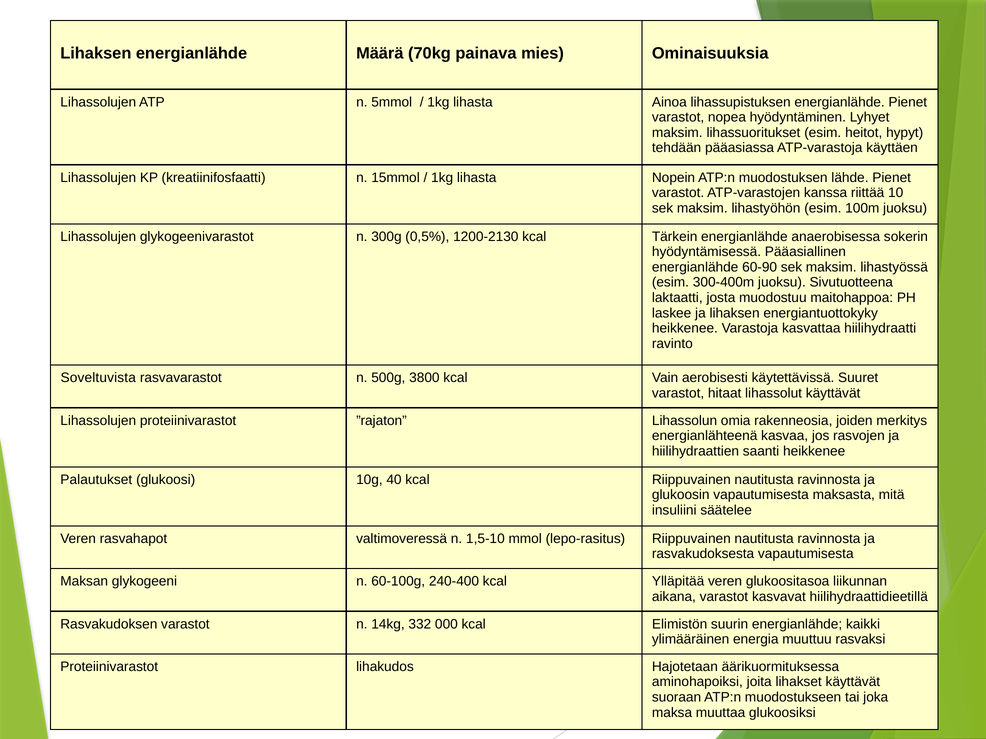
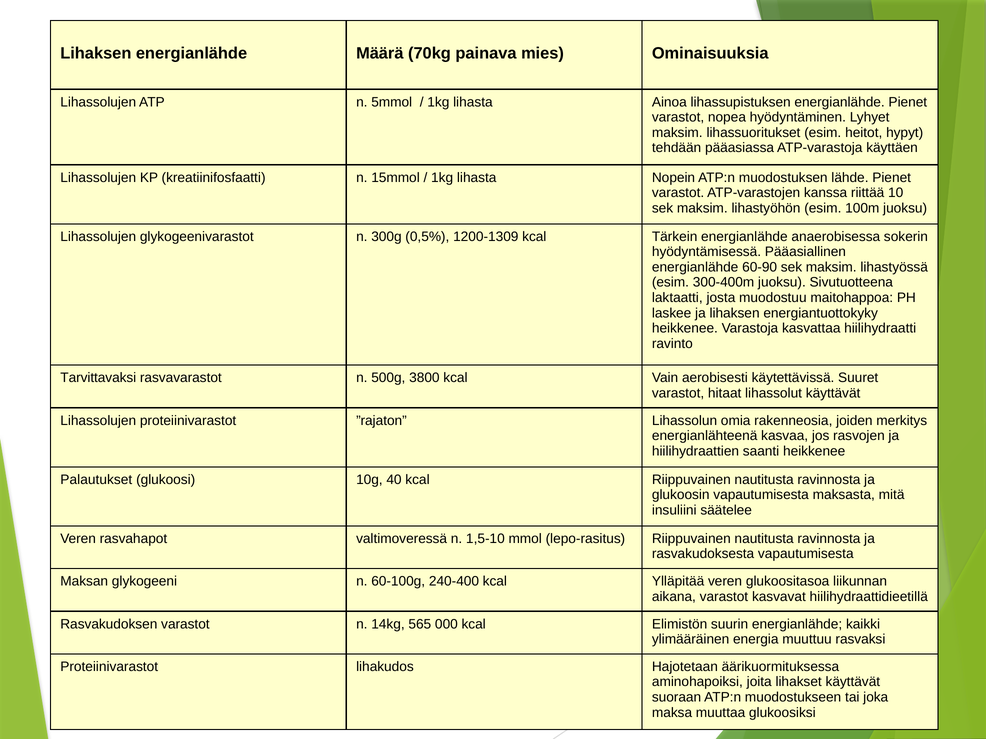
1200-2130: 1200-2130 -> 1200-1309
Soveltuvista: Soveltuvista -> Tarvittavaksi
332: 332 -> 565
